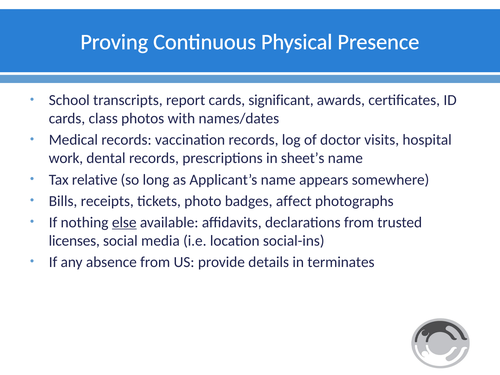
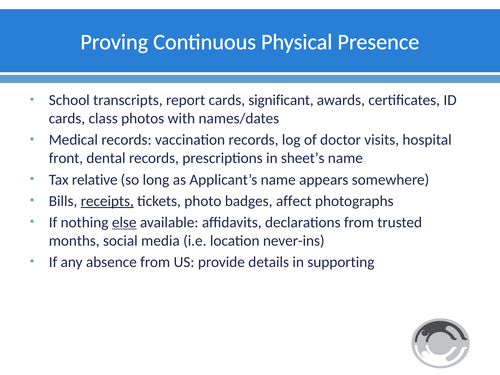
work: work -> front
receipts underline: none -> present
licenses: licenses -> months
social-ins: social-ins -> never-ins
terminates: terminates -> supporting
